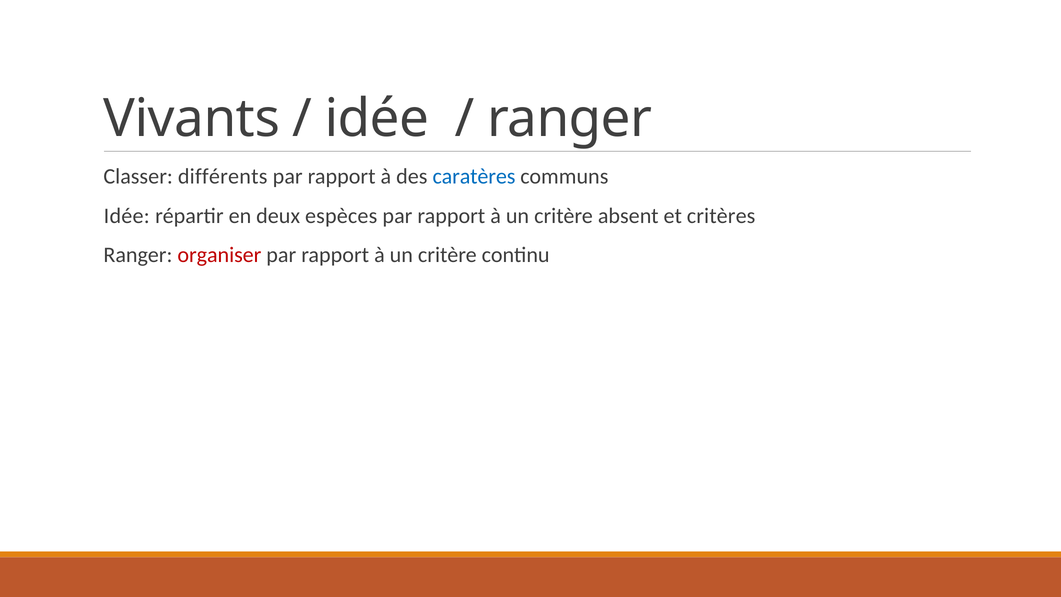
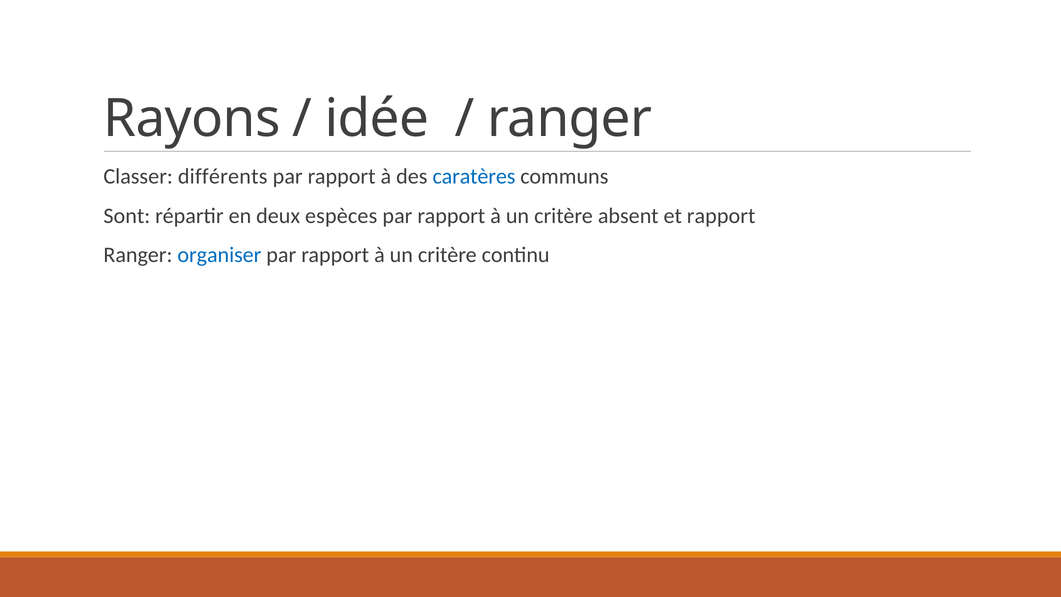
Vivants: Vivants -> Rayons
Idée at (127, 216): Idée -> Sont
et critères: critères -> rapport
organiser colour: red -> blue
